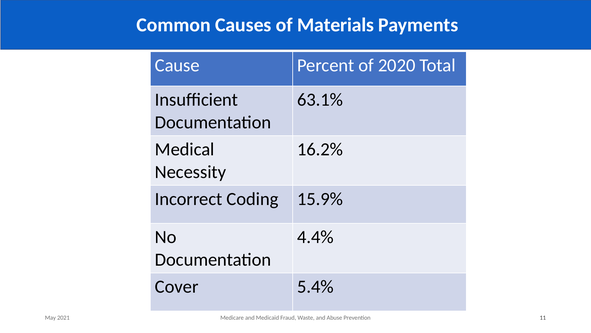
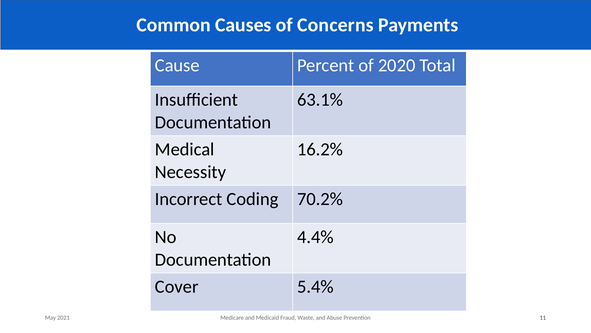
Materials: Materials -> Concerns
15.9%: 15.9% -> 70.2%
